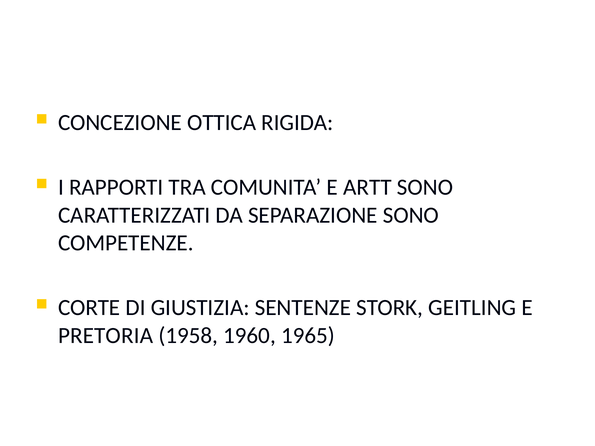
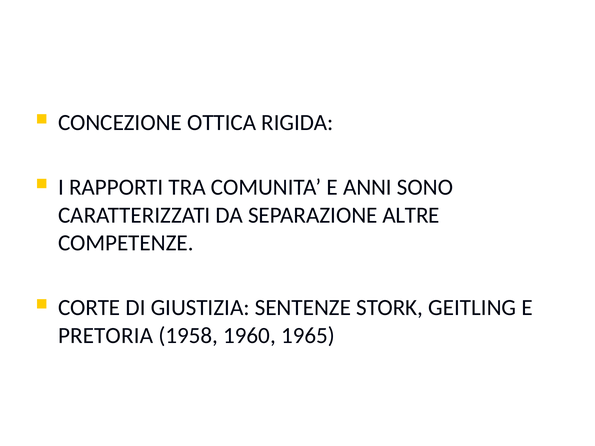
ARTT: ARTT -> ANNI
SEPARAZIONE SONO: SONO -> ALTRE
